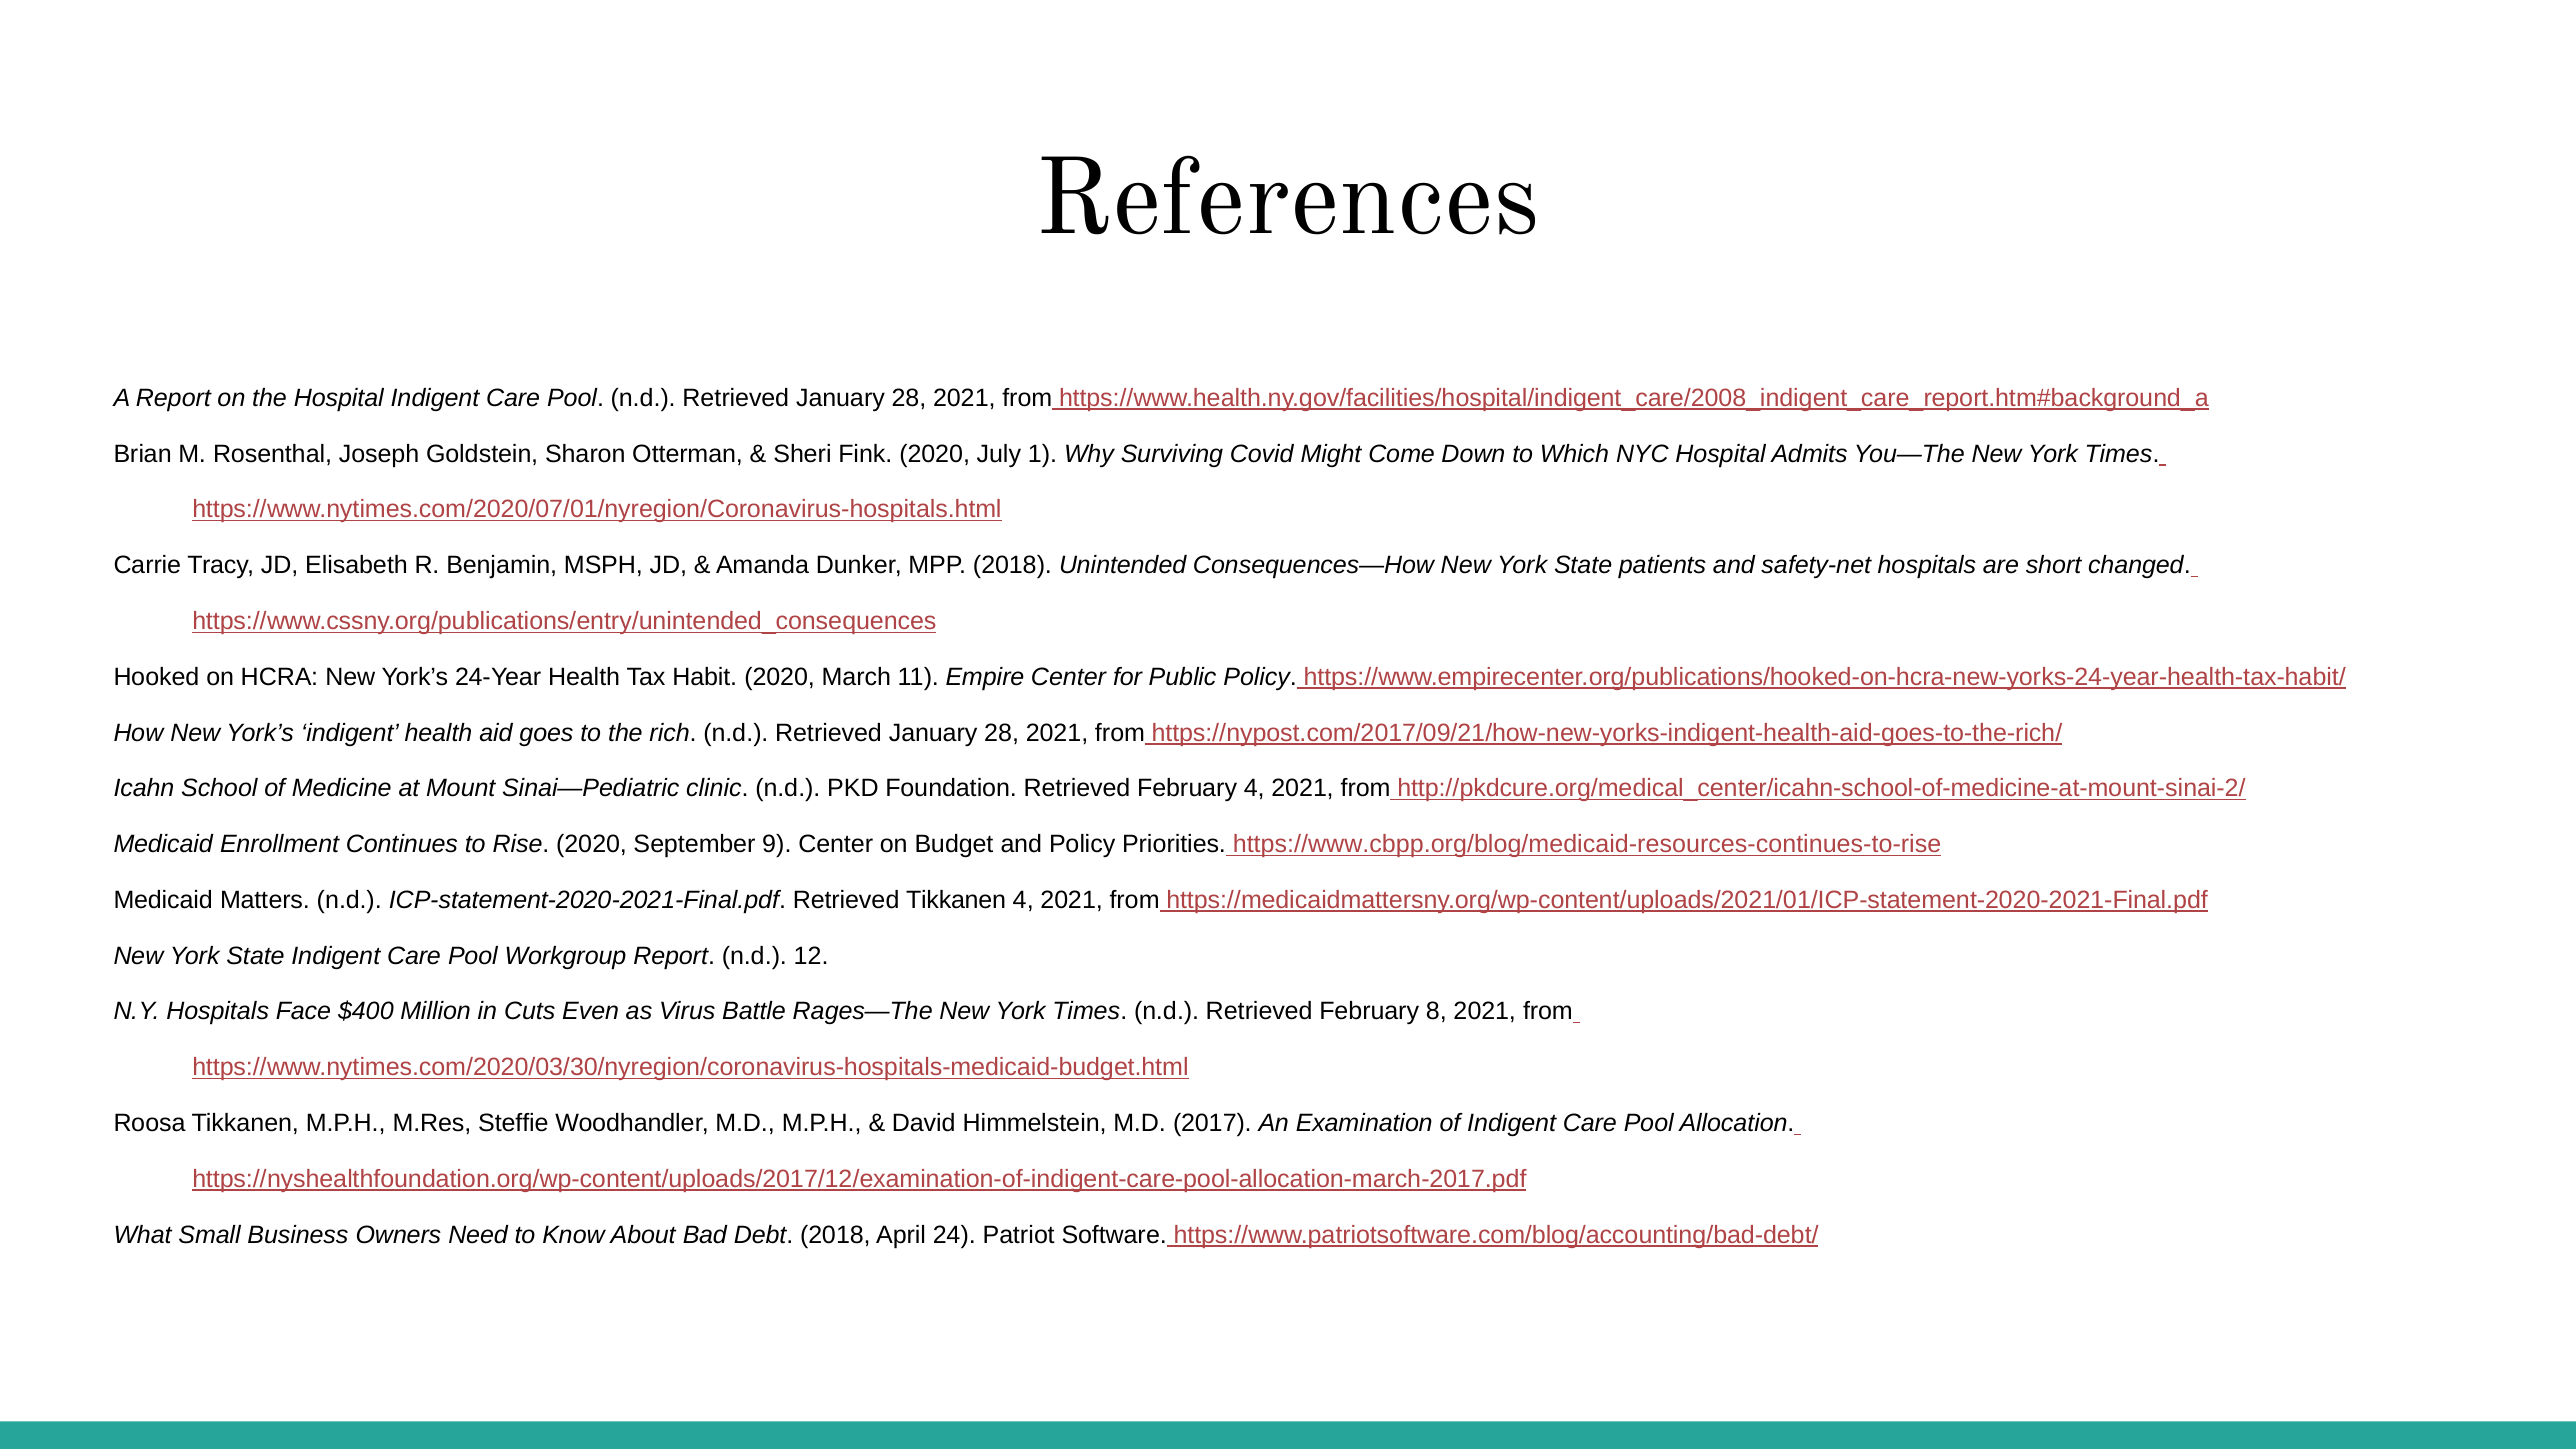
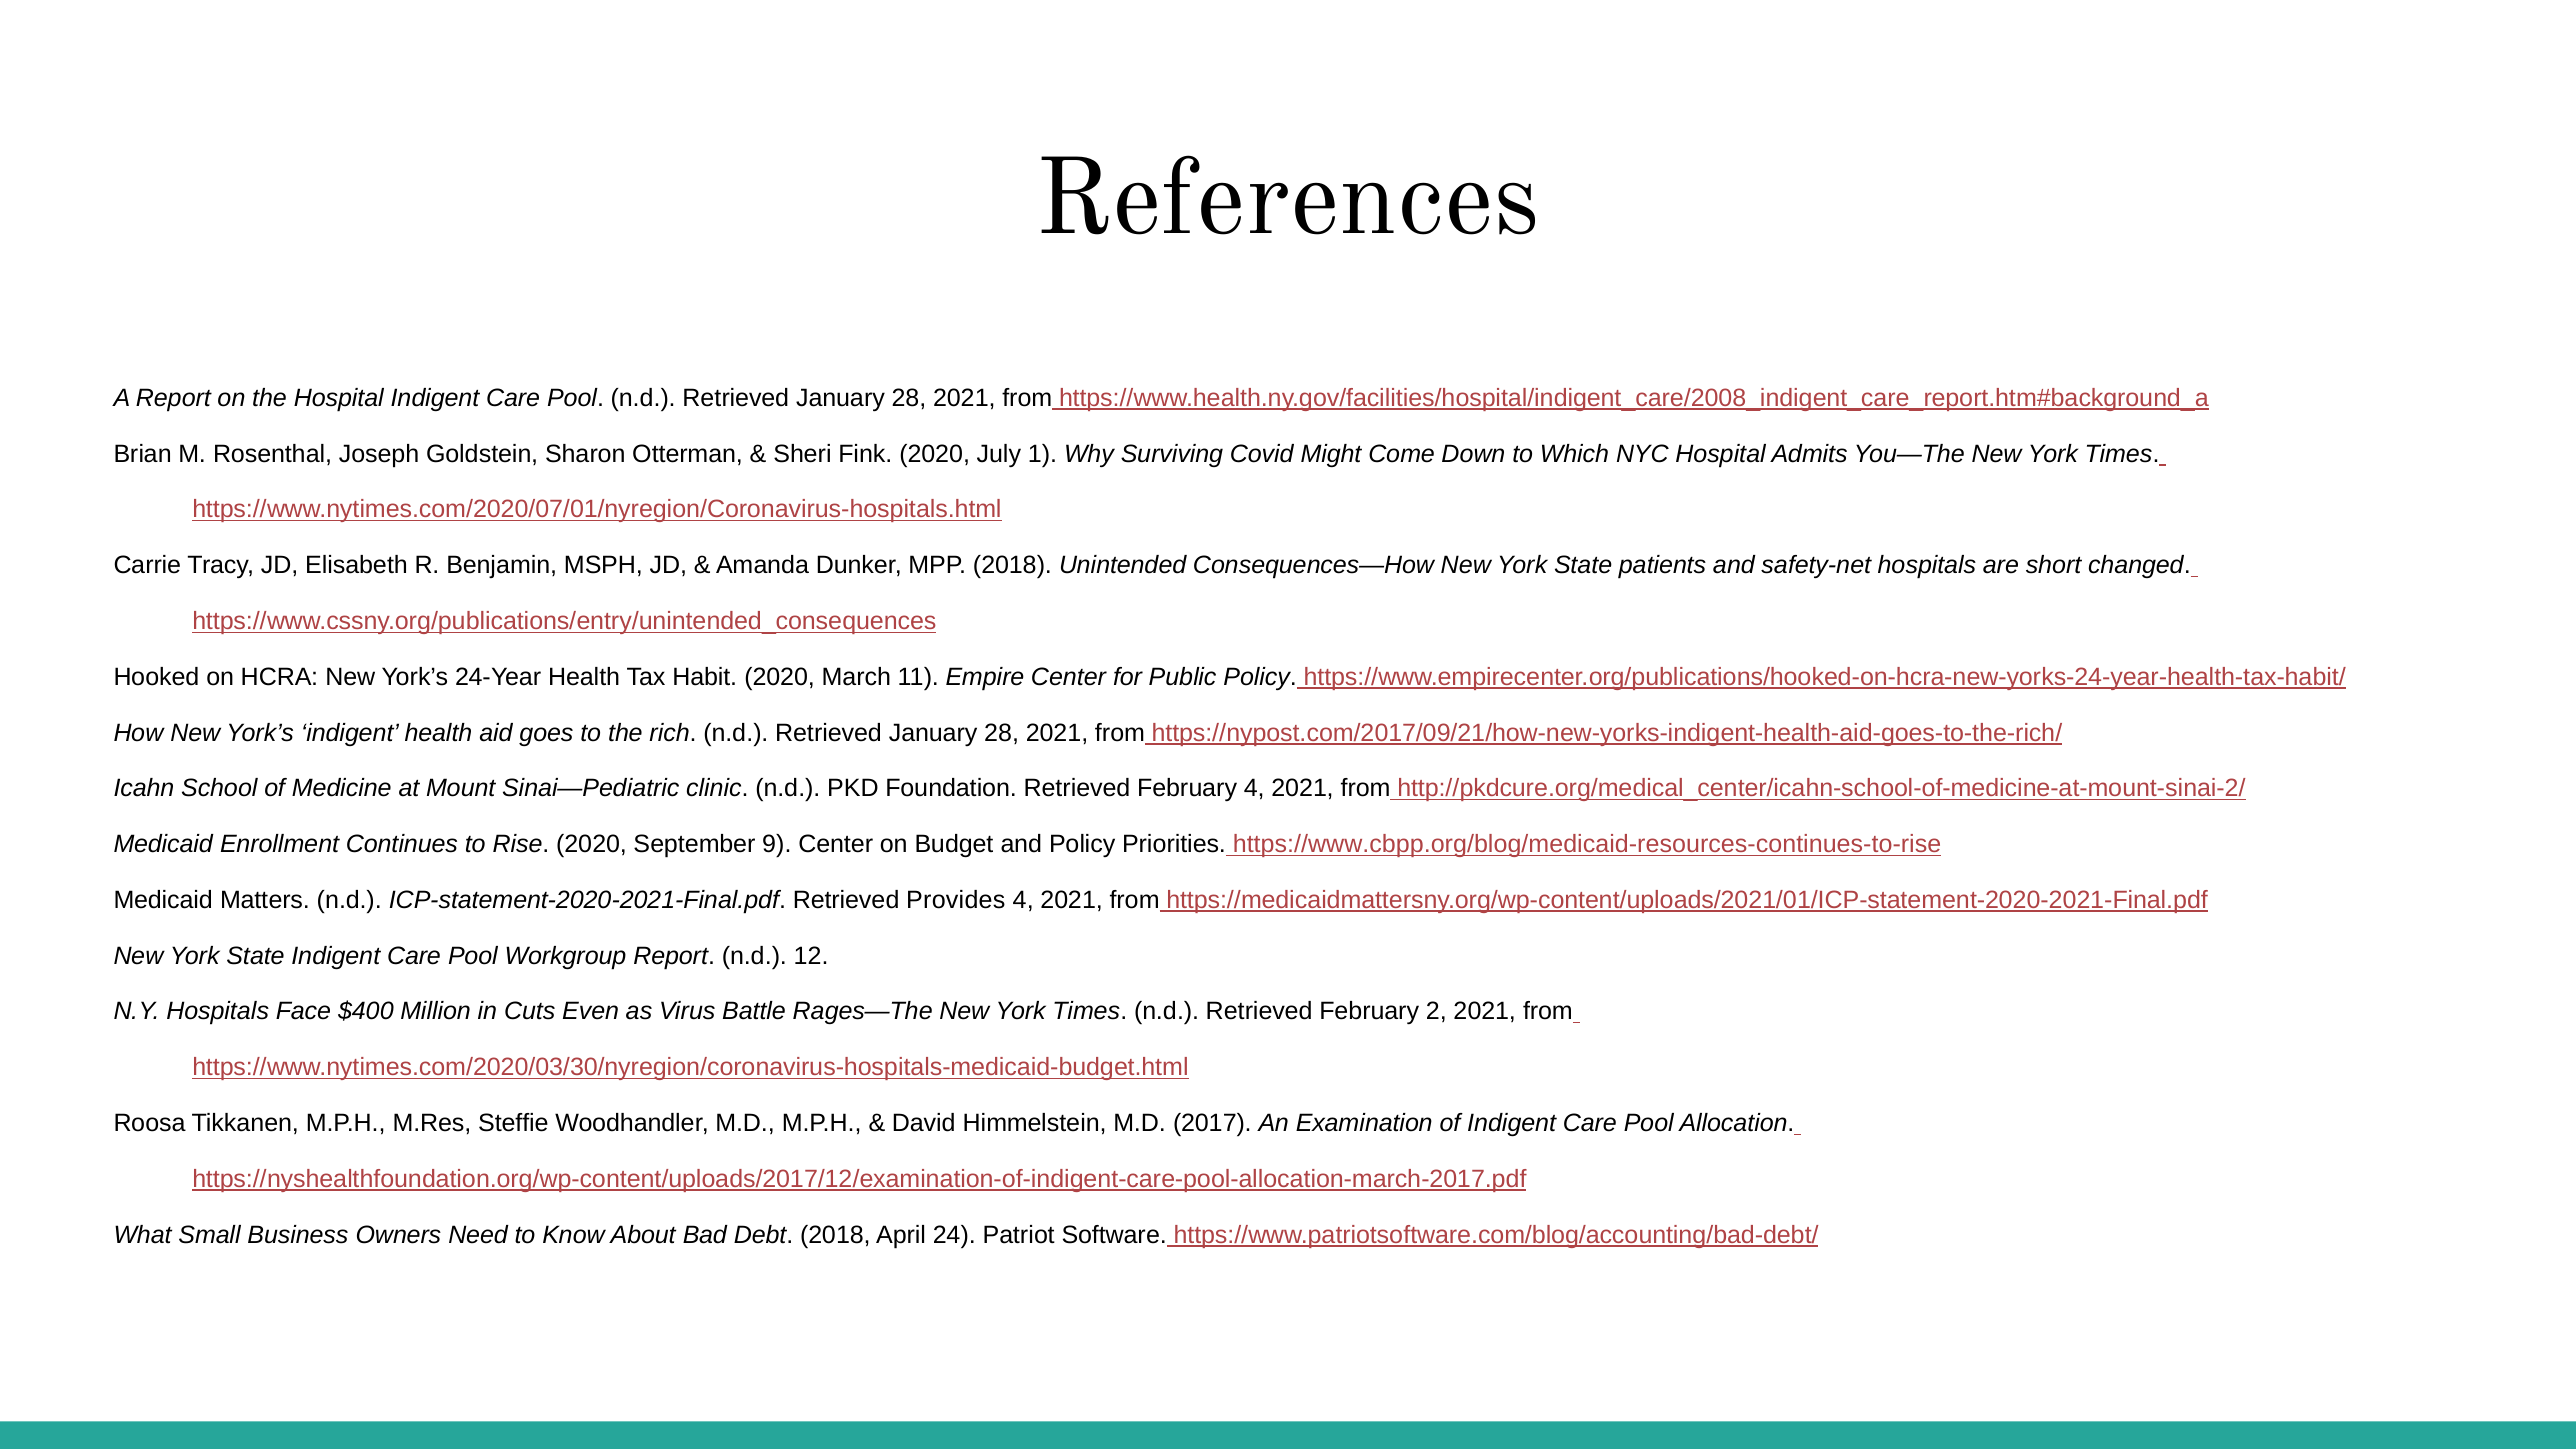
Retrieved Tikkanen: Tikkanen -> Provides
8: 8 -> 2
